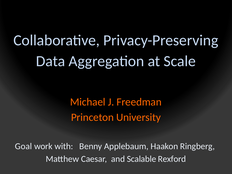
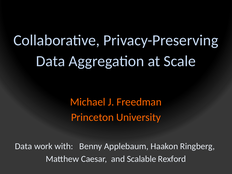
Goal at (23, 146): Goal -> Data
